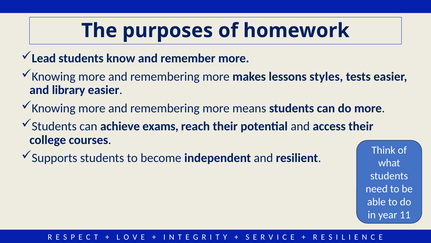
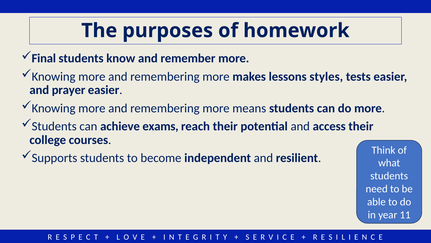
Lead: Lead -> Final
library: library -> prayer
